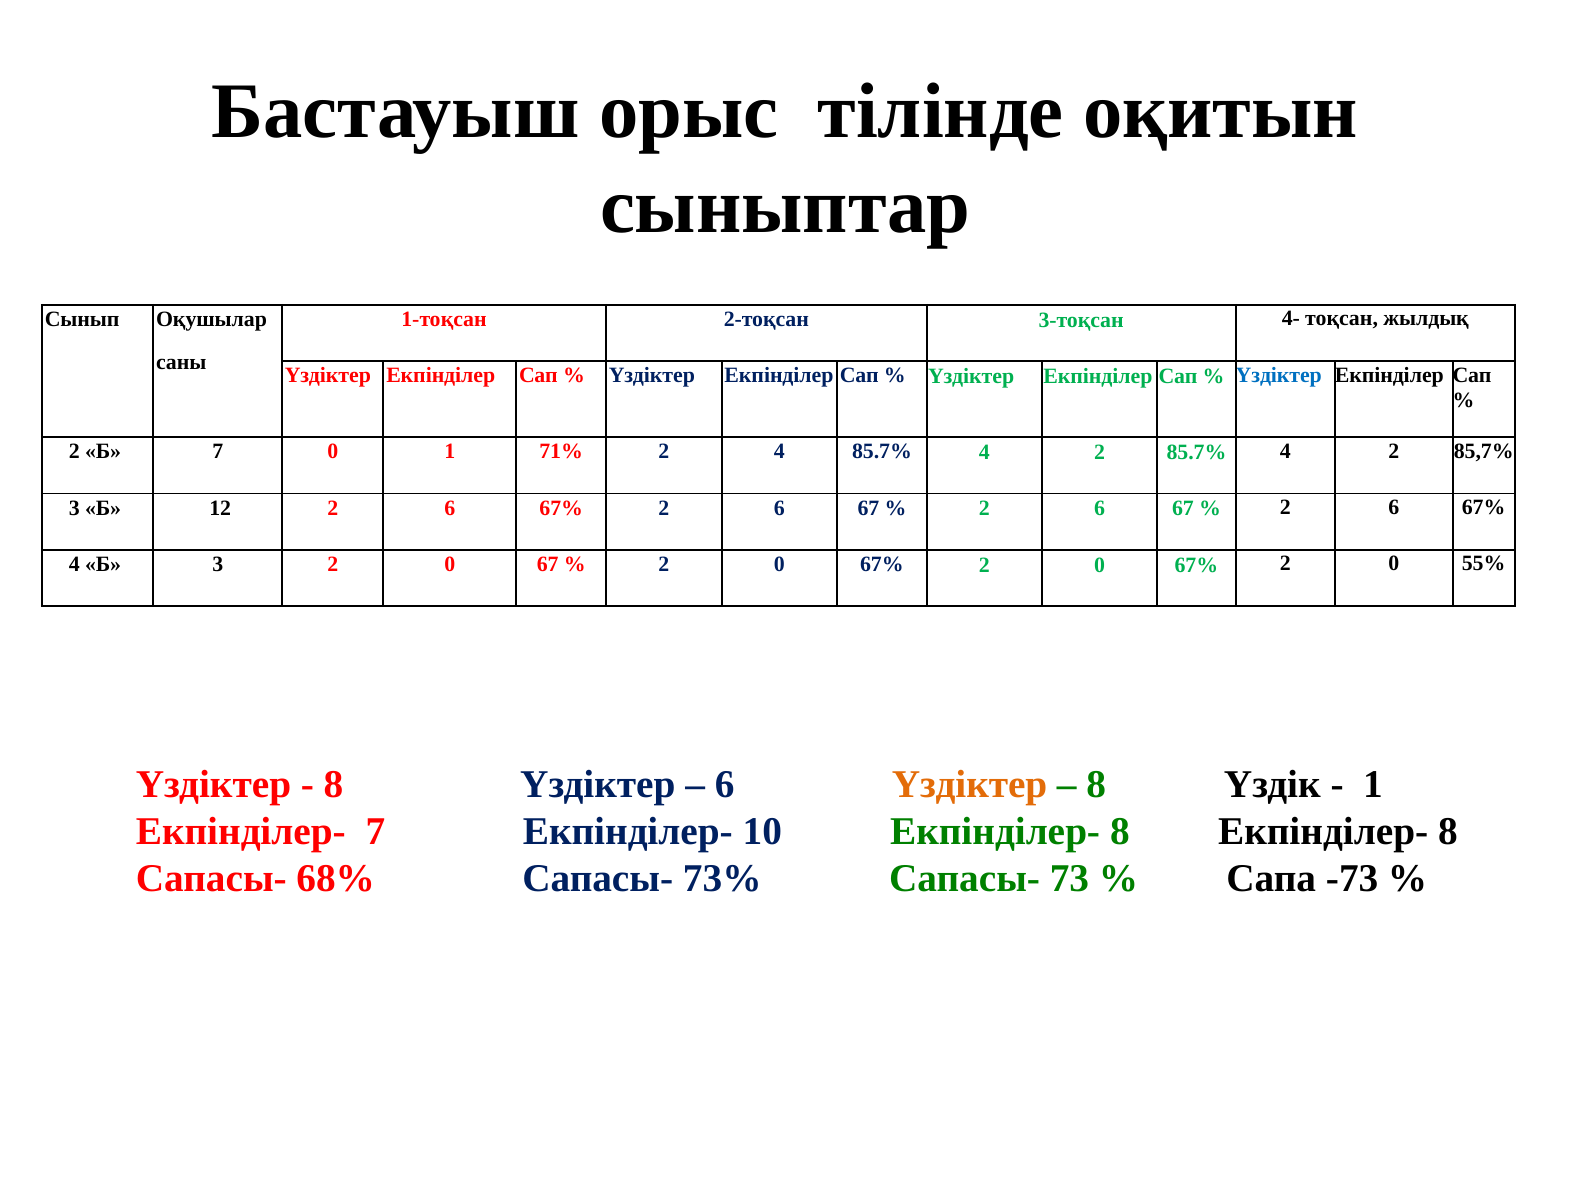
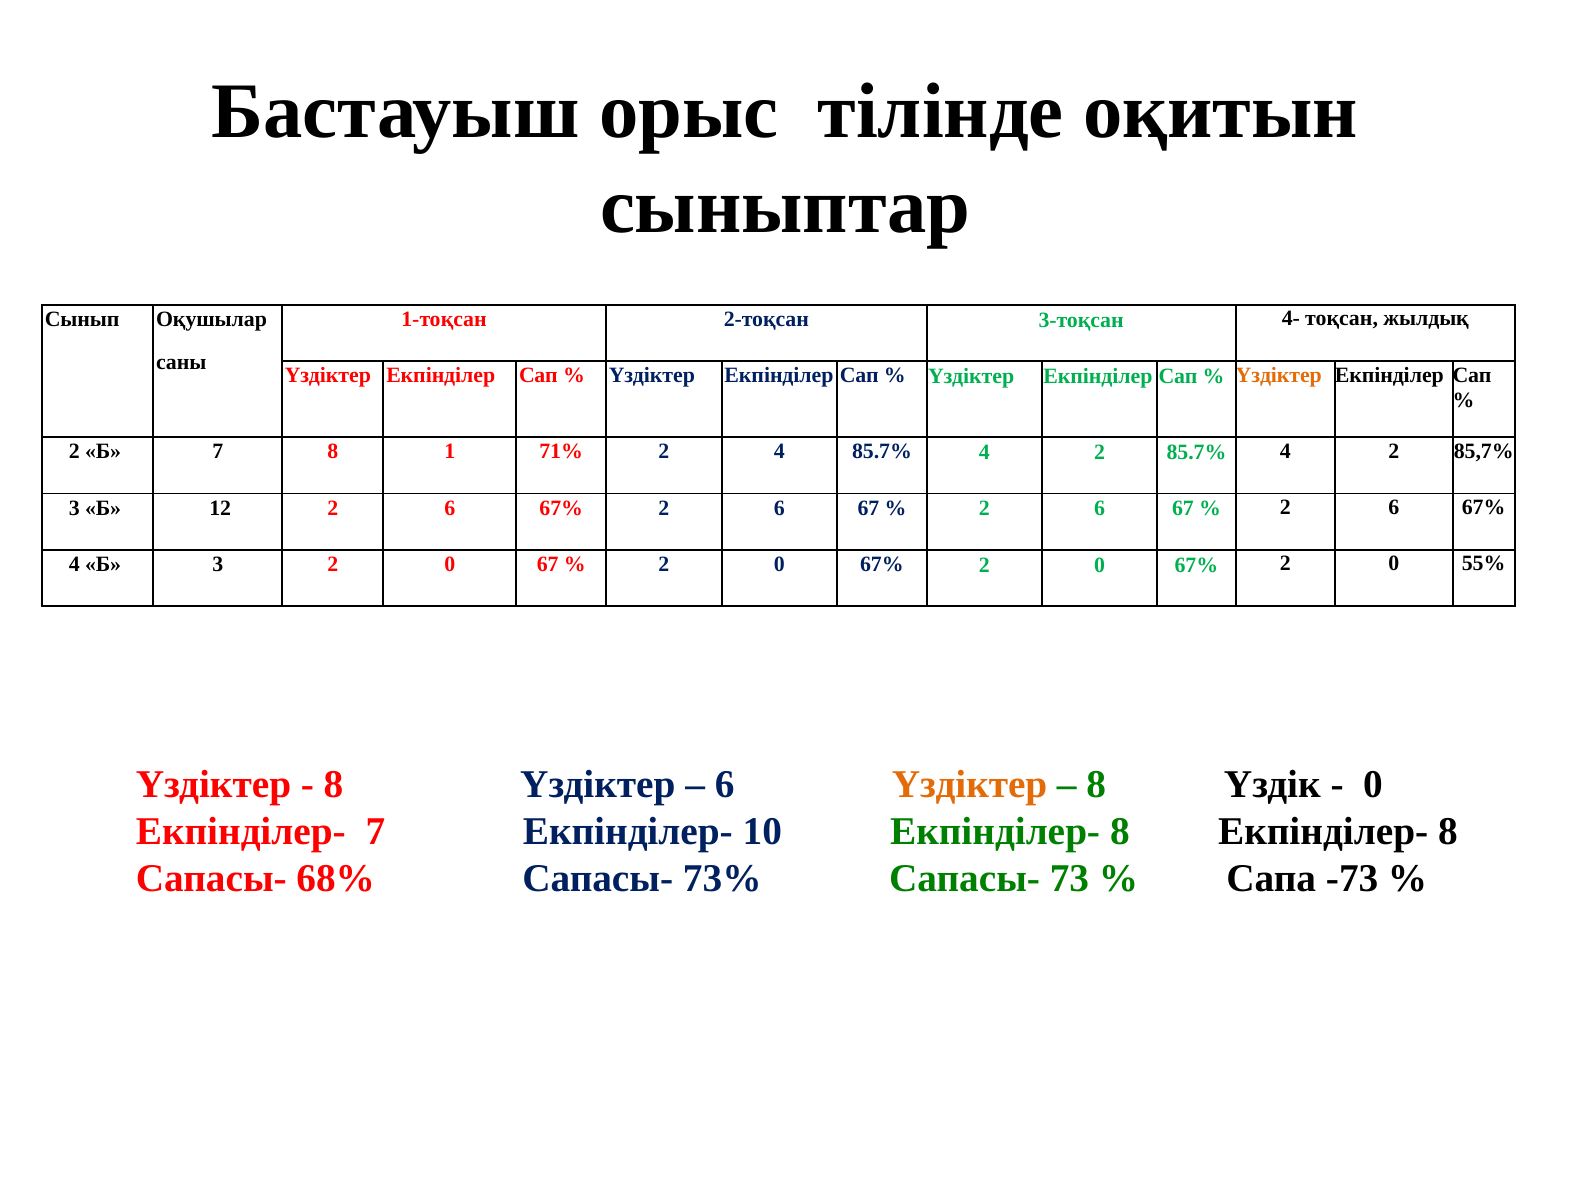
Үздіктер at (1279, 375) colour: blue -> orange
7 0: 0 -> 8
1 at (1373, 784): 1 -> 0
